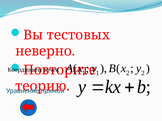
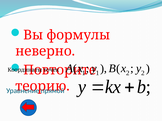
тестовых: тестовых -> формулы
